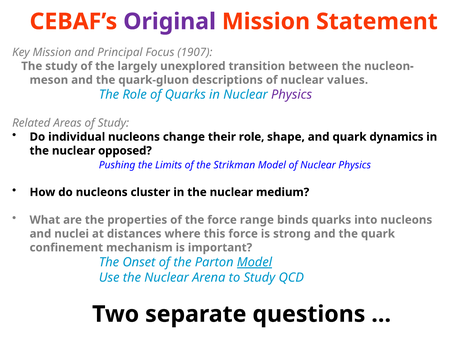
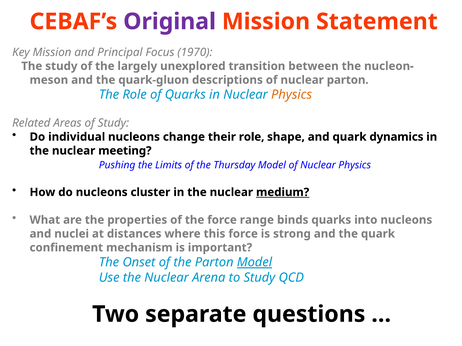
1907: 1907 -> 1970
nuclear values: values -> parton
Physics at (292, 95) colour: purple -> orange
opposed: opposed -> meeting
Strikman: Strikman -> Thursday
medium underline: none -> present
